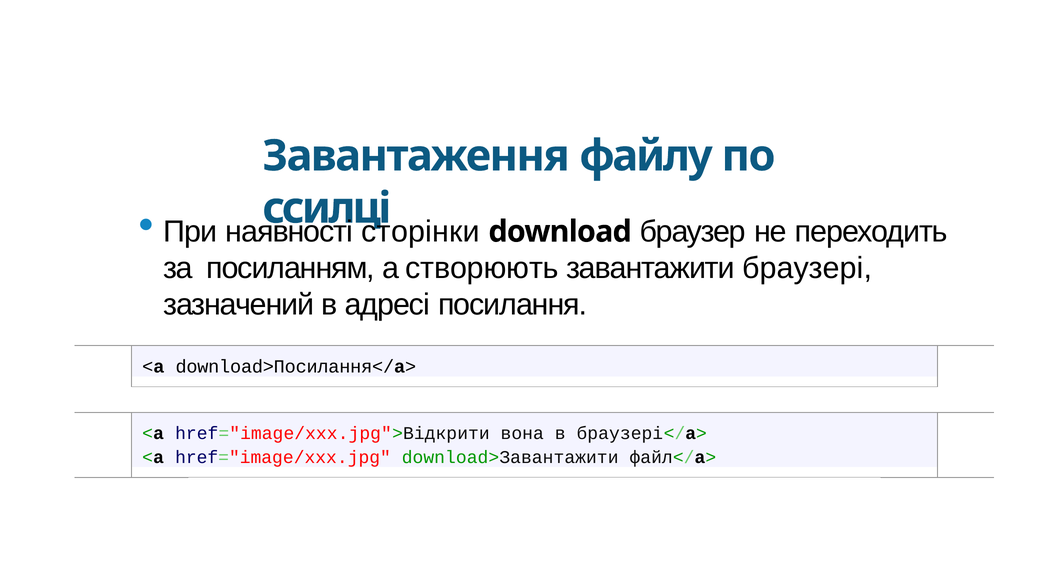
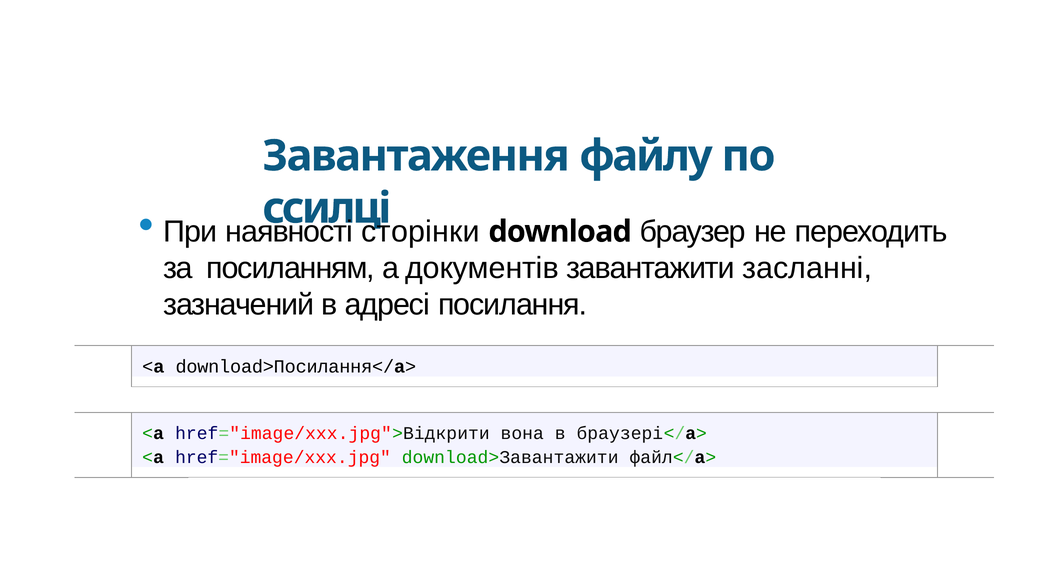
створюють: створюють -> документів
браузері: браузері -> засланні
